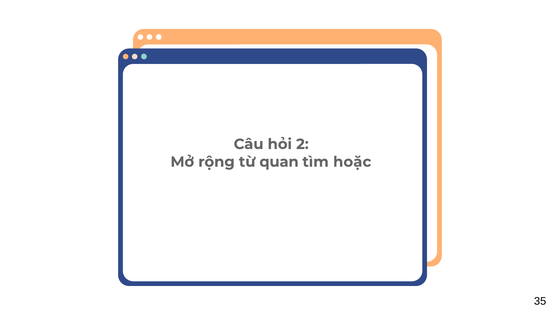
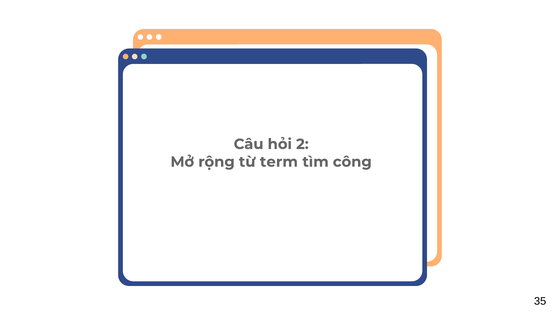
quan: quan -> term
hoặc: hoặc -> công
